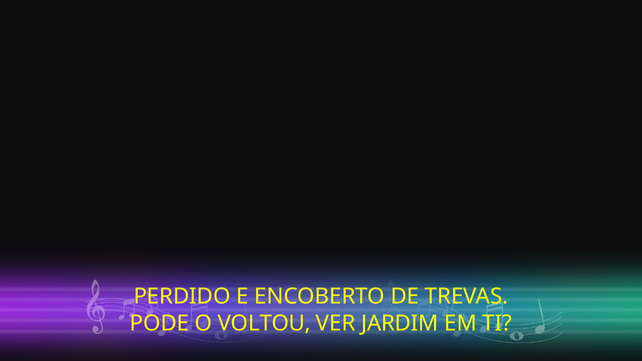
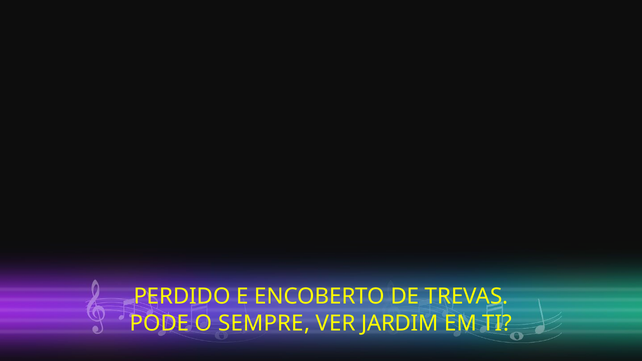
VOLTOU: VOLTOU -> SEMPRE
